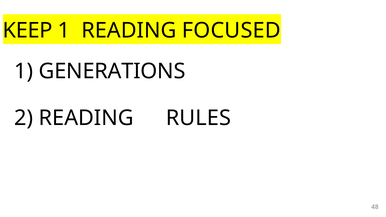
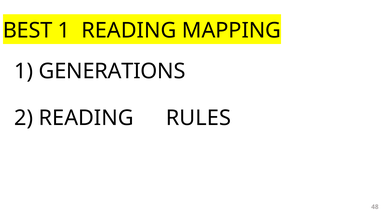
KEEP: KEEP -> BEST
FOCUSED: FOCUSED -> MAPPING
